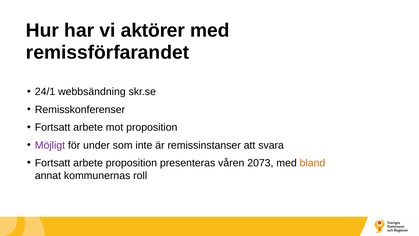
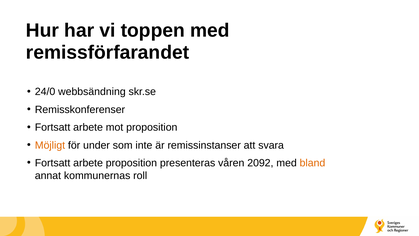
aktörer: aktörer -> toppen
24/1: 24/1 -> 24/0
Möjligt colour: purple -> orange
2073: 2073 -> 2092
